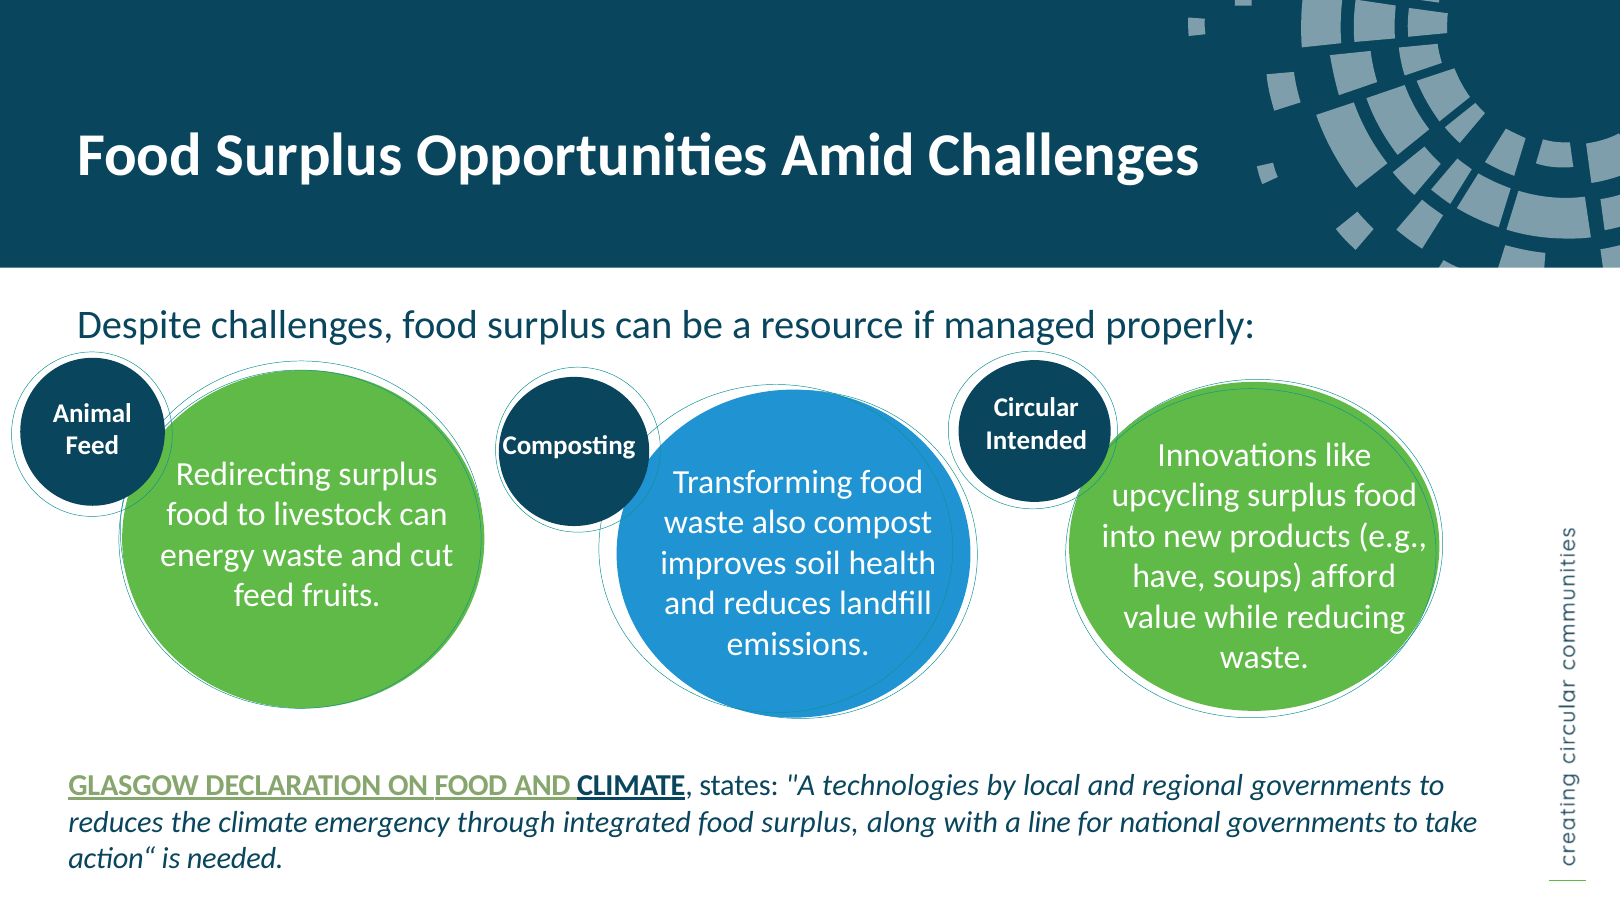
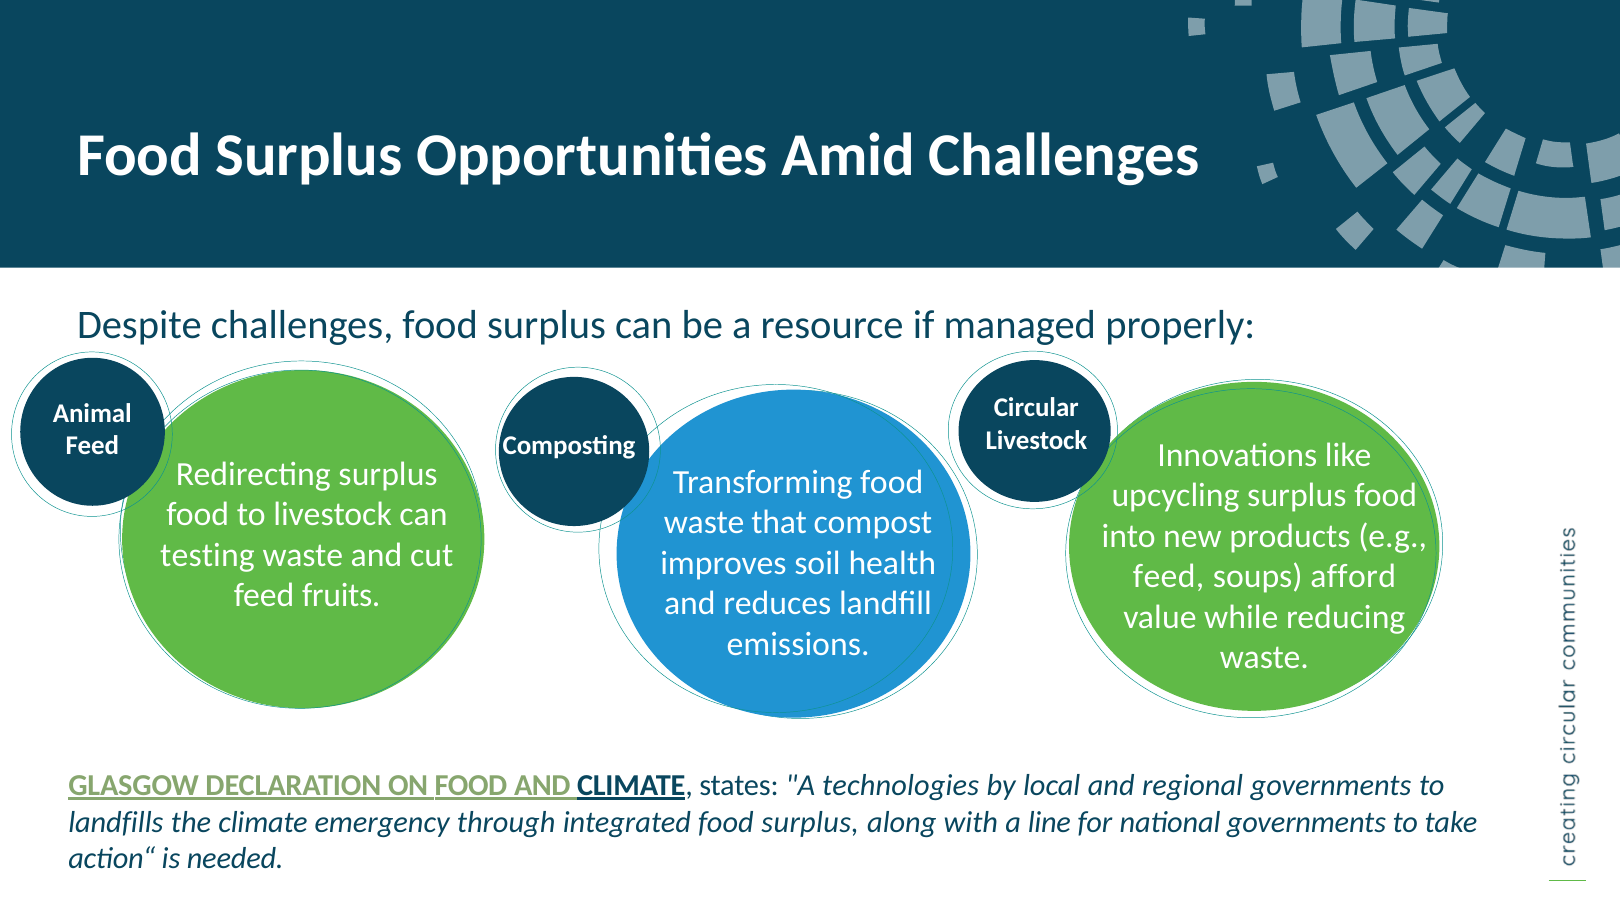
Intended at (1036, 440): Intended -> Livestock
also: also -> that
energy: energy -> testing
have at (1169, 577): have -> feed
reduces at (116, 822): reduces -> landfills
